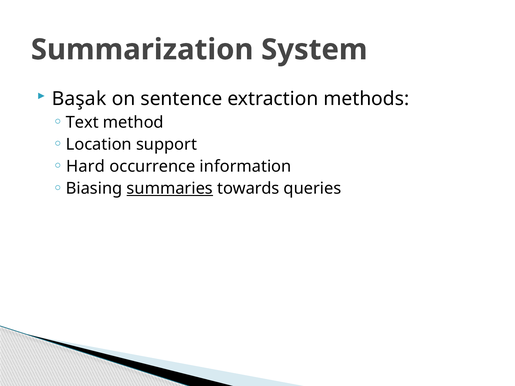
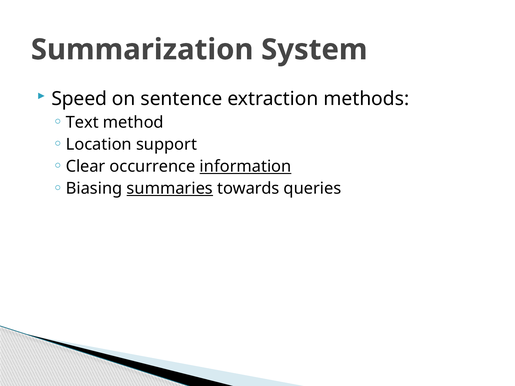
Başak: Başak -> Speed
Hard: Hard -> Clear
information underline: none -> present
